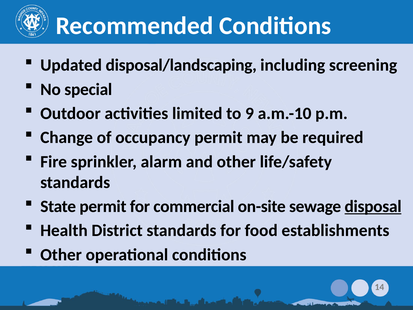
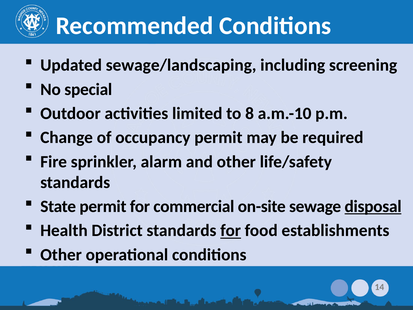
disposal/landscaping: disposal/landscaping -> sewage/landscaping
9: 9 -> 8
for at (231, 230) underline: none -> present
